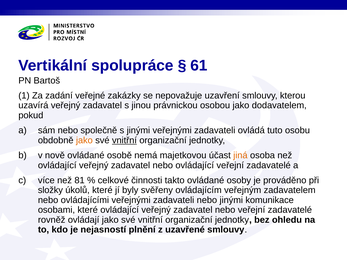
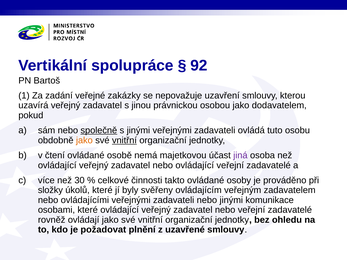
61: 61 -> 92
společně underline: none -> present
nově: nově -> čtení
jiná colour: orange -> purple
81: 81 -> 30
nejasností: nejasností -> požadovat
